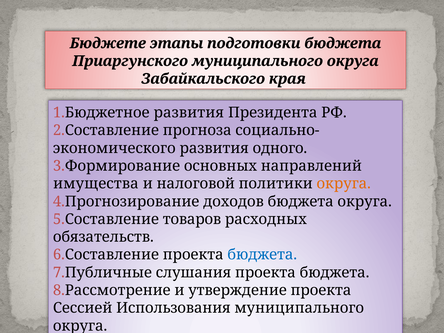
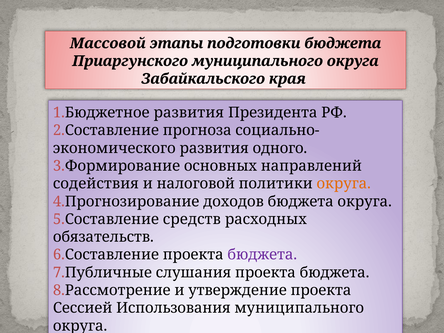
Бюджете: Бюджете -> Массовой
имущества: имущества -> содействия
товаров: товаров -> средств
бюджета at (262, 255) colour: blue -> purple
